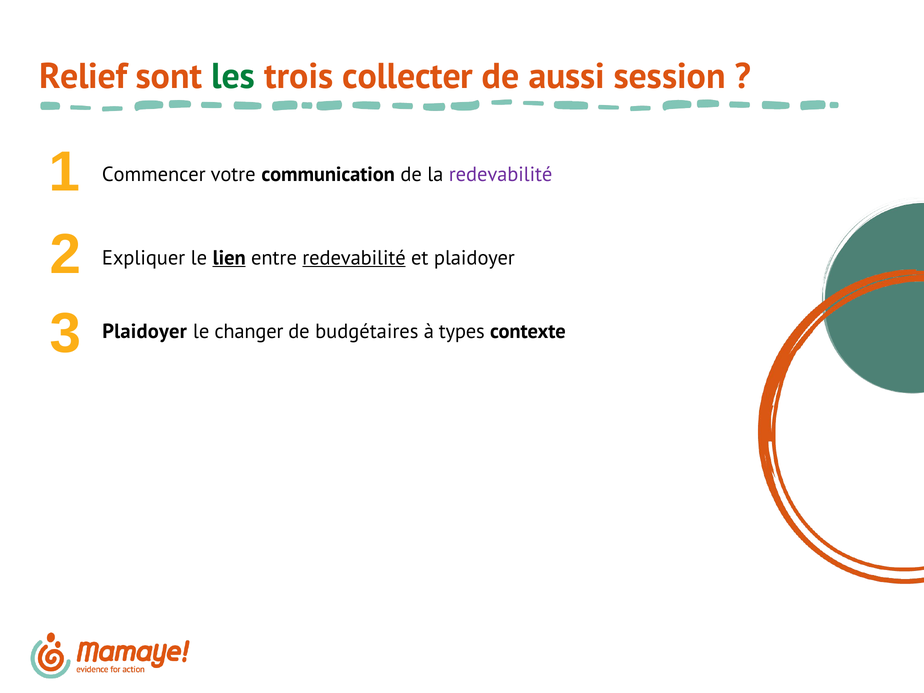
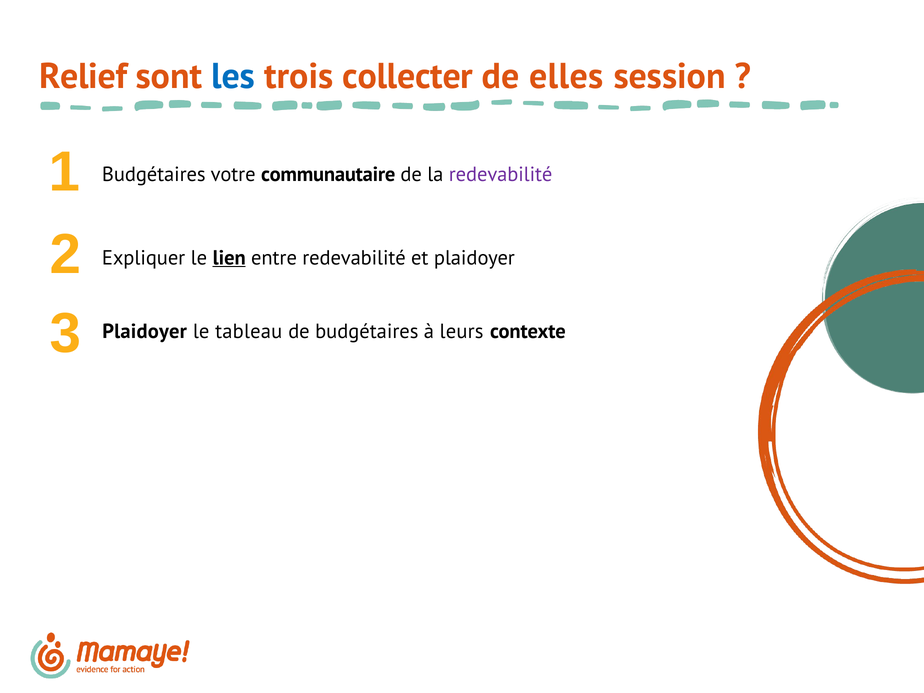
les colour: green -> blue
aussi: aussi -> elles
Commencer at (154, 174): Commencer -> Budgétaires
communication: communication -> communautaire
redevabilité at (354, 258) underline: present -> none
changer: changer -> tableau
types: types -> leurs
